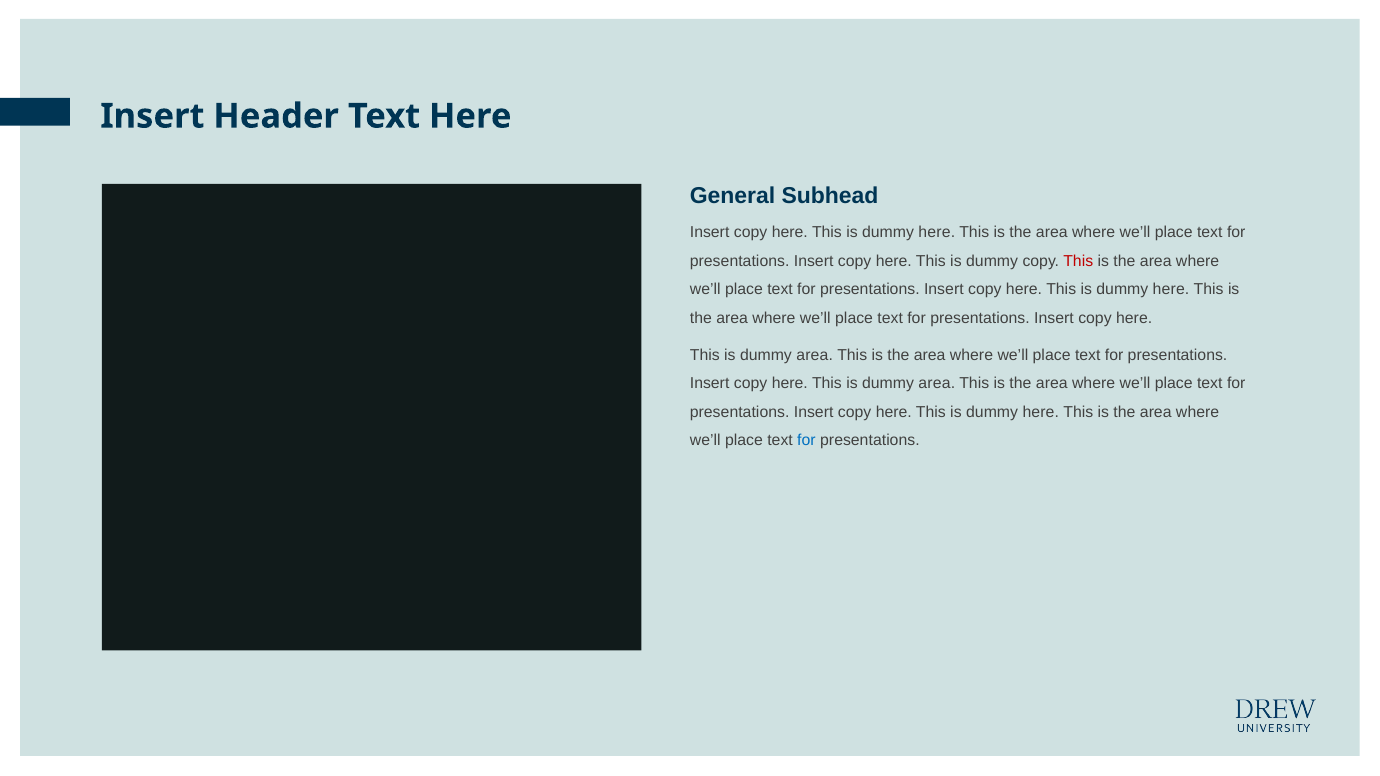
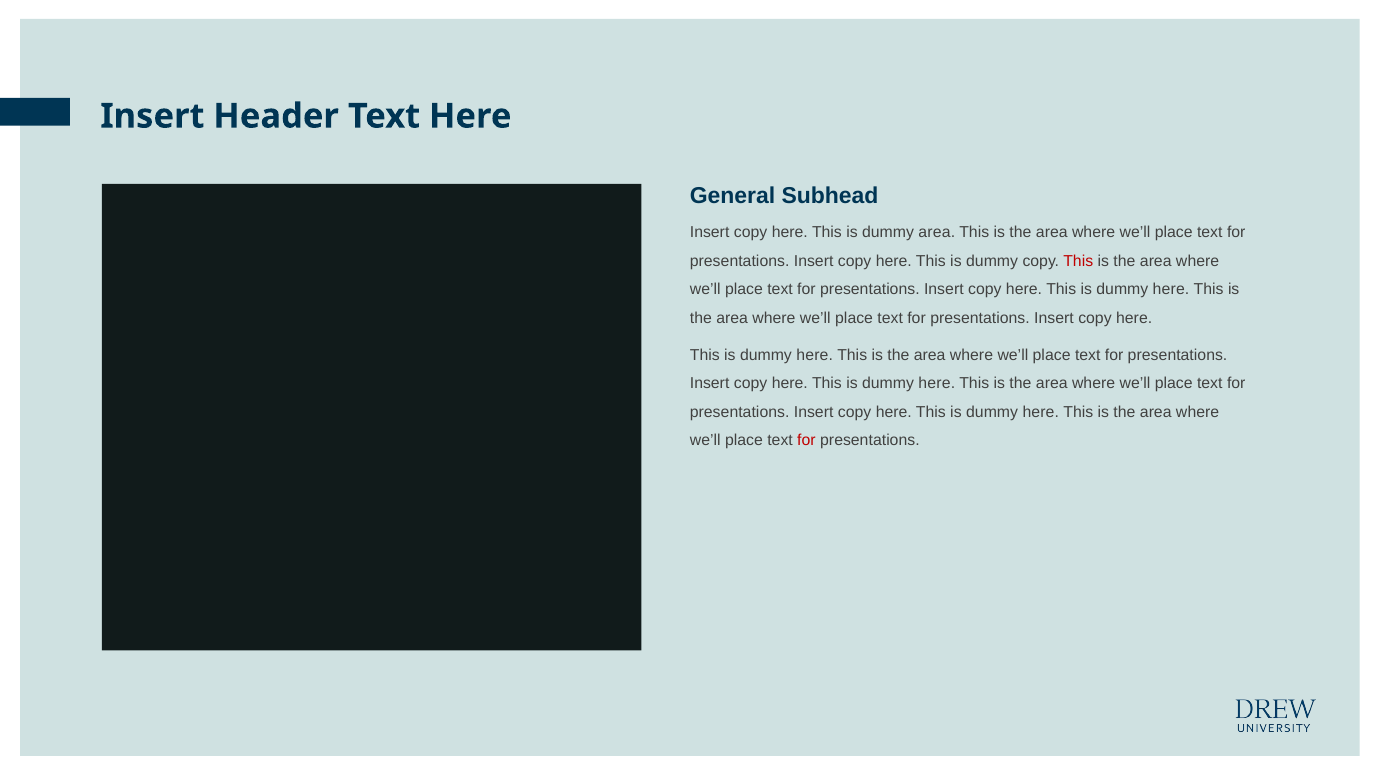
here at (937, 233): here -> area
area at (815, 355): area -> here
area at (937, 384): area -> here
for at (806, 441) colour: blue -> red
